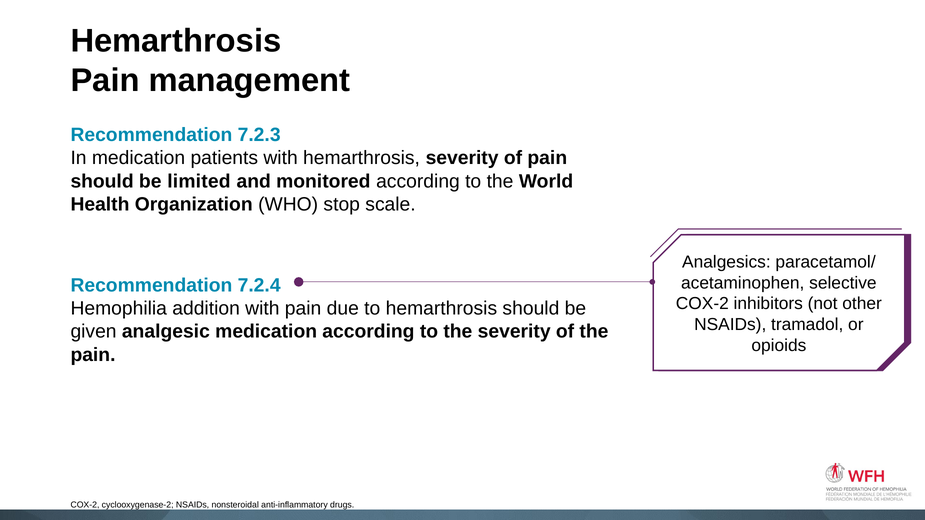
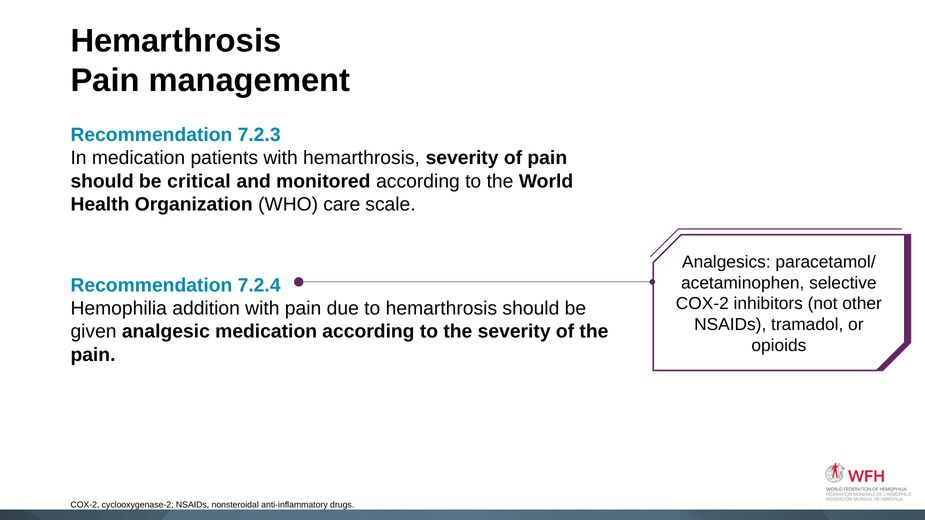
limited: limited -> critical
stop: stop -> care
